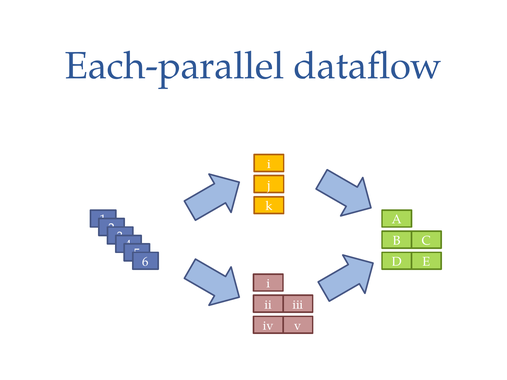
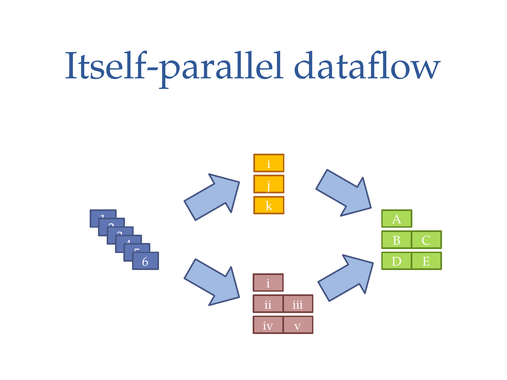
Each-parallel: Each-parallel -> Itself-parallel
